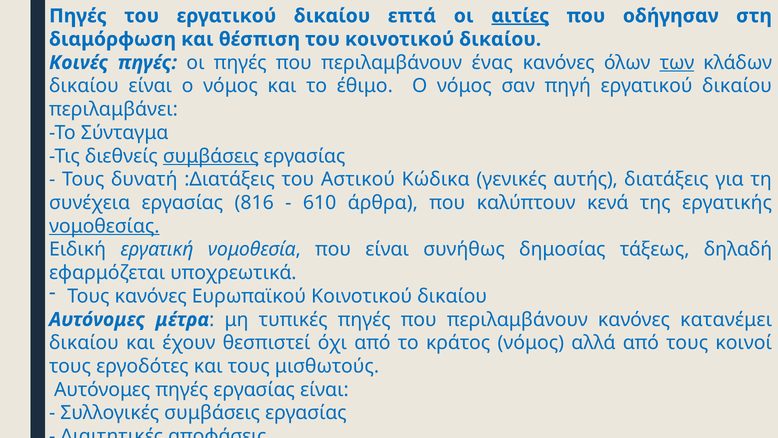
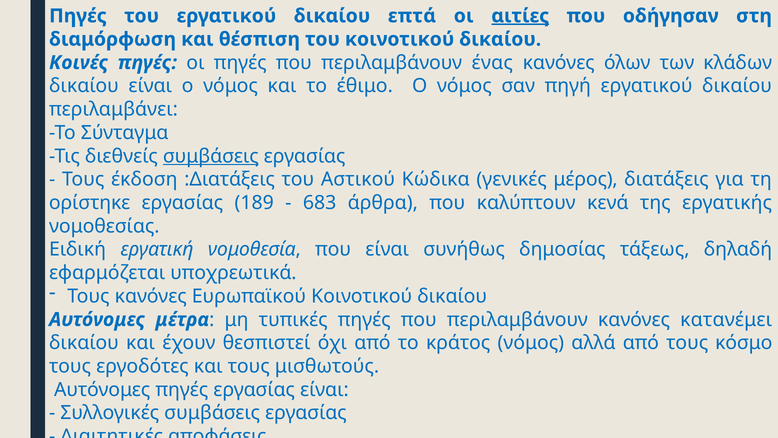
των underline: present -> none
δυνατή: δυνατή -> έκδοση
αυτής: αυτής -> μέρος
συνέχεια: συνέχεια -> ορίστηκε
816: 816 -> 189
610: 610 -> 683
νομοθεσίας underline: present -> none
κοινοί: κοινοί -> κόσμο
